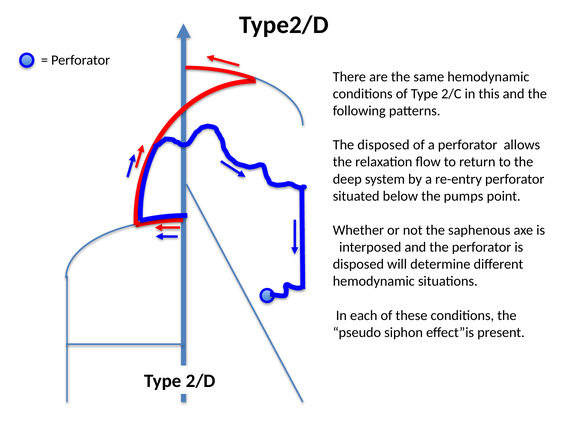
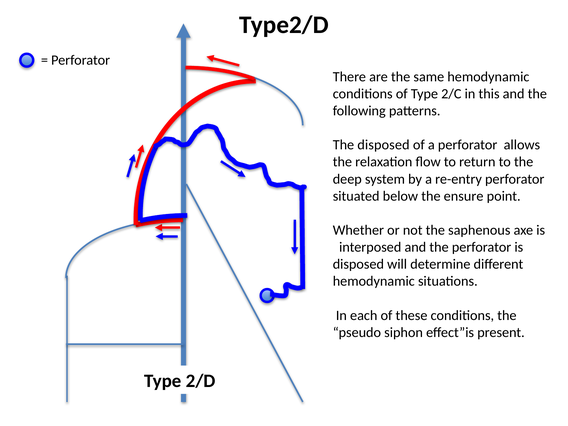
pumps: pumps -> ensure
